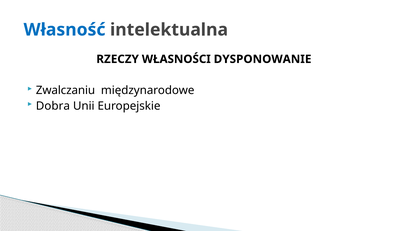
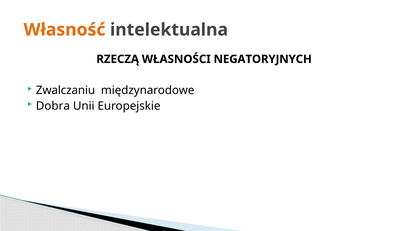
Własność colour: blue -> orange
RZECZY: RZECZY -> RZECZĄ
DYSPONOWANIE: DYSPONOWANIE -> NEGATORYJNYCH
